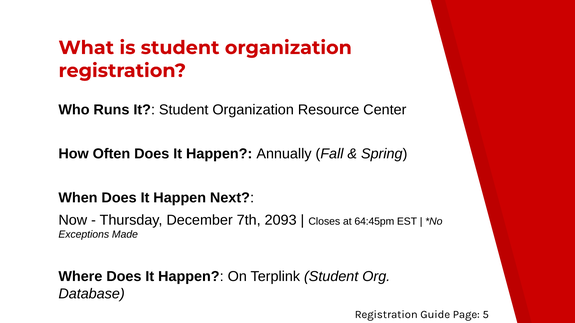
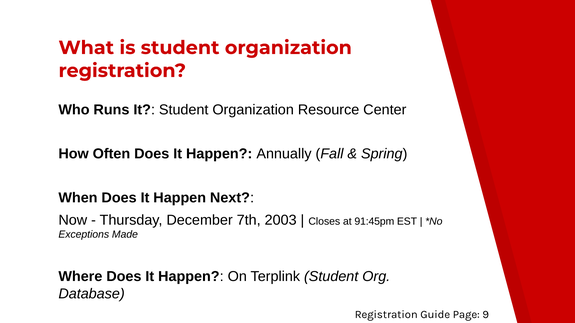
2093: 2093 -> 2003
64:45pm: 64:45pm -> 91:45pm
5: 5 -> 9
